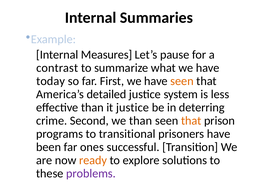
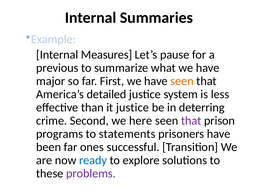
contrast: contrast -> previous
today: today -> major
we than: than -> here
that at (191, 120) colour: orange -> purple
transitional: transitional -> statements
ready colour: orange -> blue
